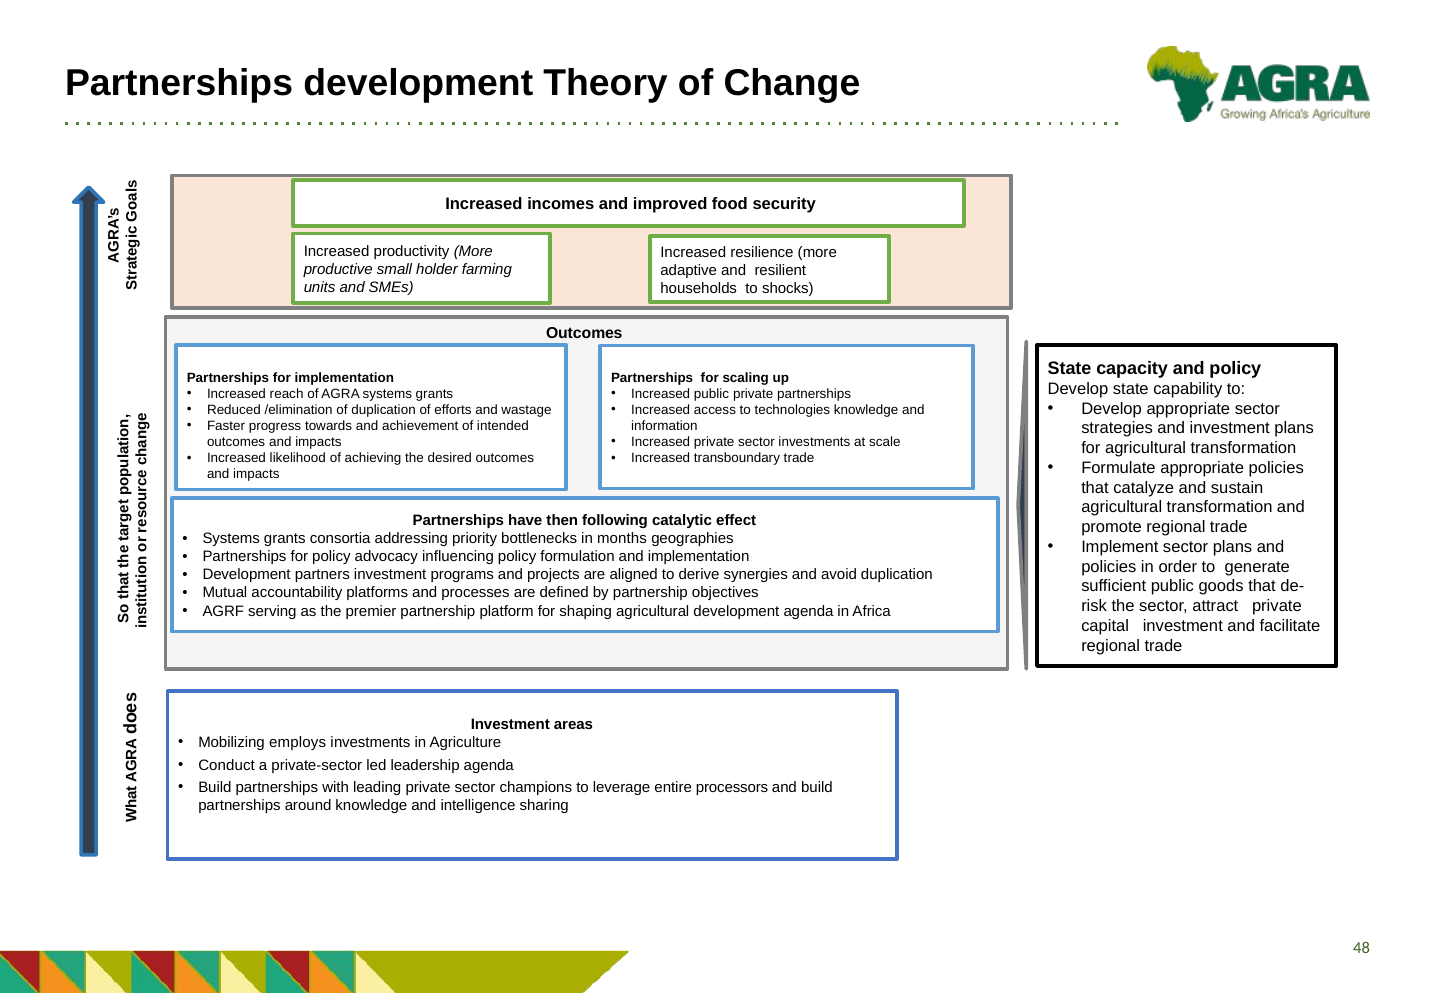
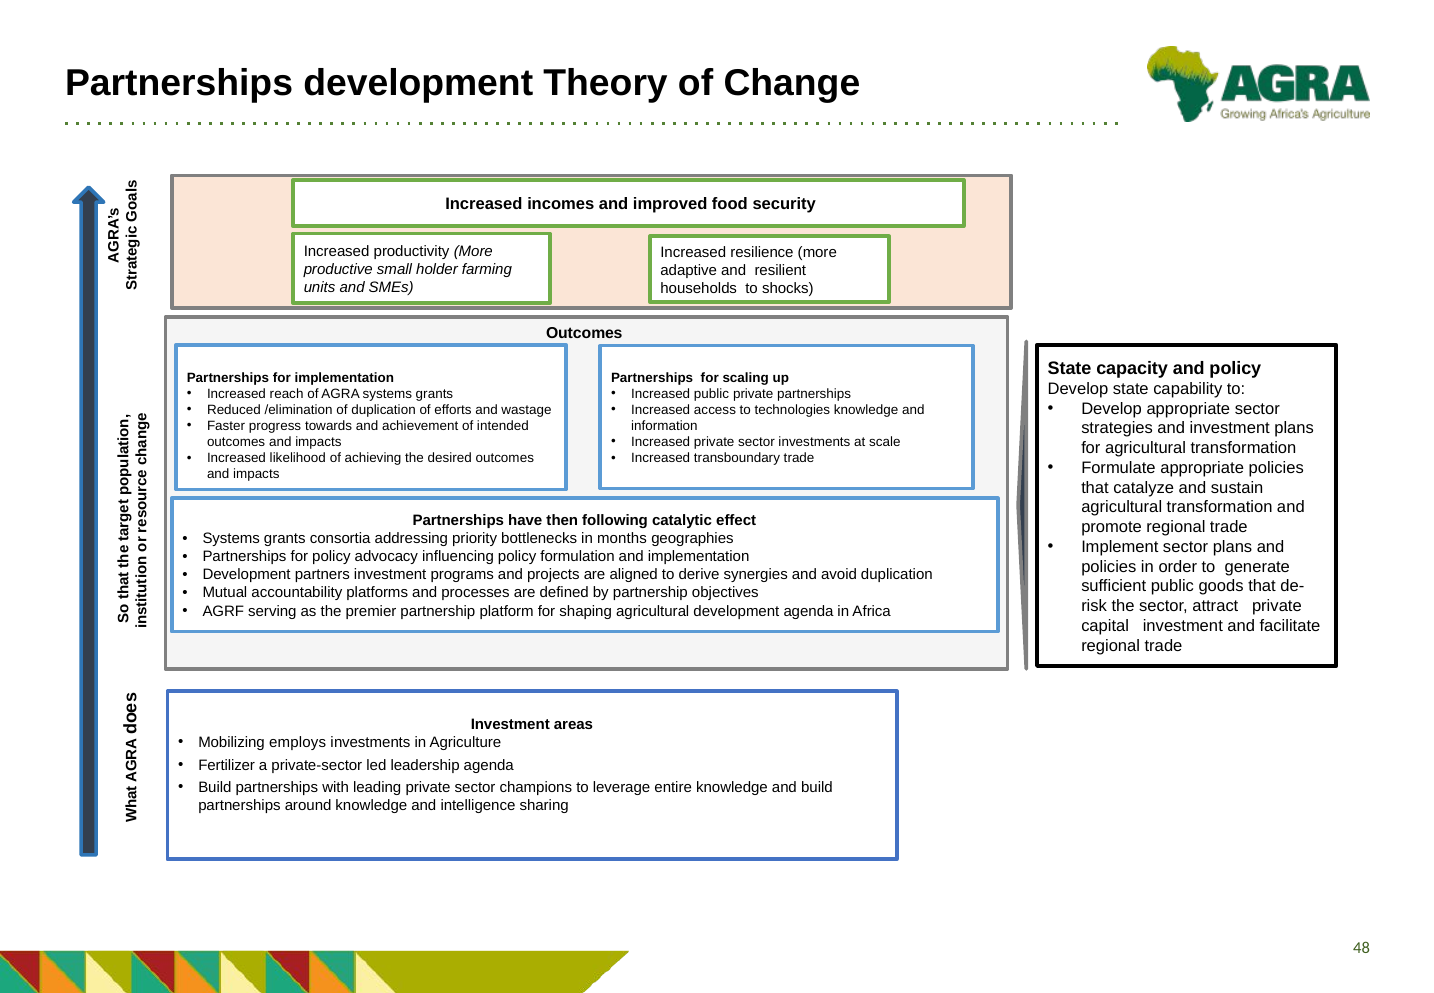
Conduct: Conduct -> Fertilizer
entire processors: processors -> knowledge
